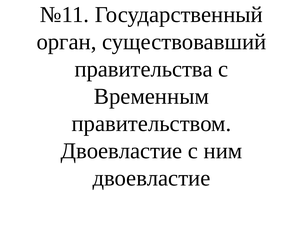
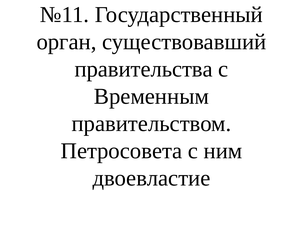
Двоевластие at (121, 151): Двоевластие -> Петросовета
